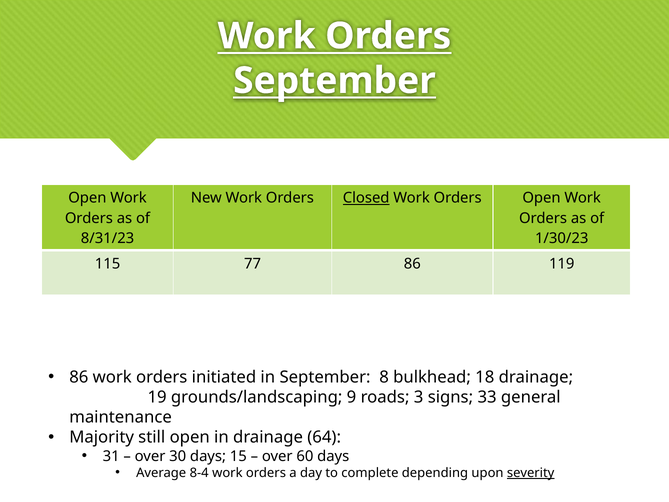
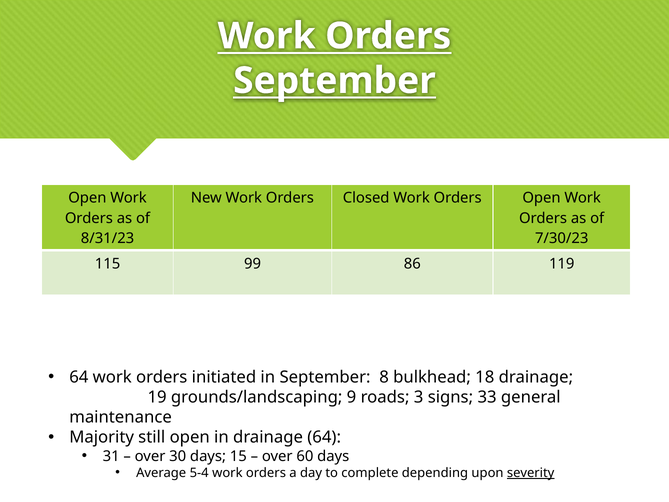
Closed underline: present -> none
1/30/23: 1/30/23 -> 7/30/23
77: 77 -> 99
86 at (79, 377): 86 -> 64
8-4: 8-4 -> 5-4
